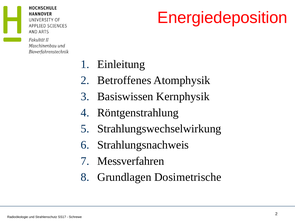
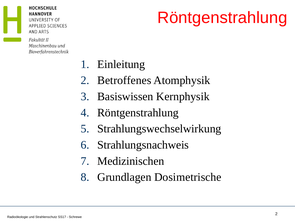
Energiedeposition at (222, 18): Energiedeposition -> Röntgenstrahlung
Messverfahren: Messverfahren -> Medizinischen
